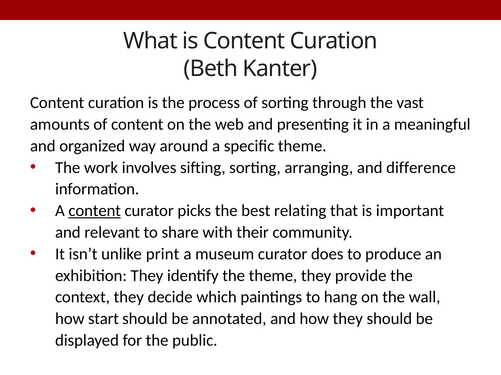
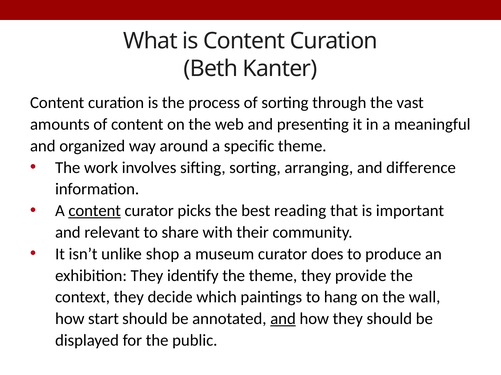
relating: relating -> reading
print: print -> shop
and at (283, 319) underline: none -> present
